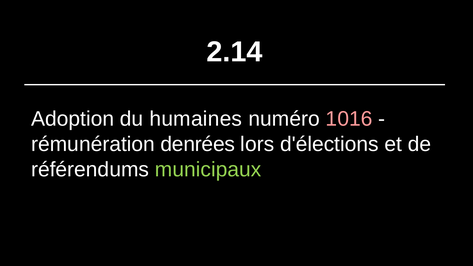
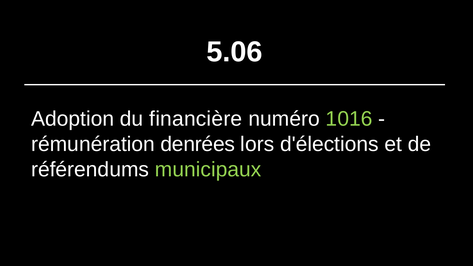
2.14: 2.14 -> 5.06
humaines: humaines -> financière
1016 colour: pink -> light green
